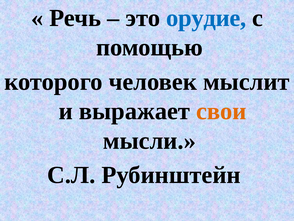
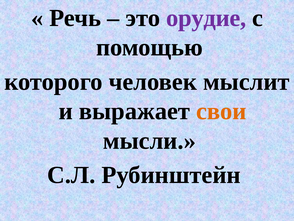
орудие colour: blue -> purple
